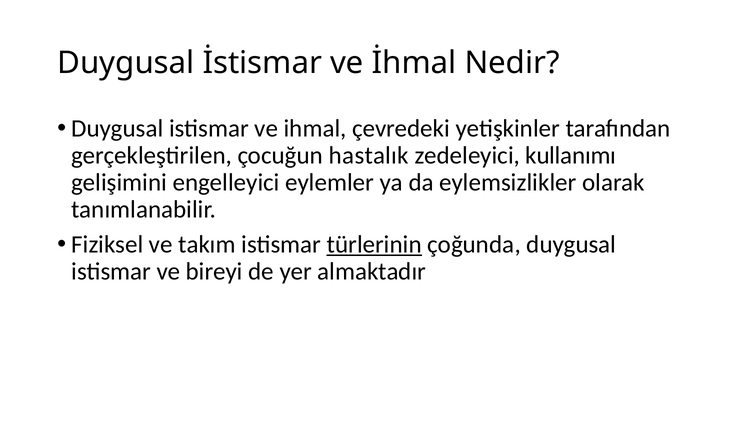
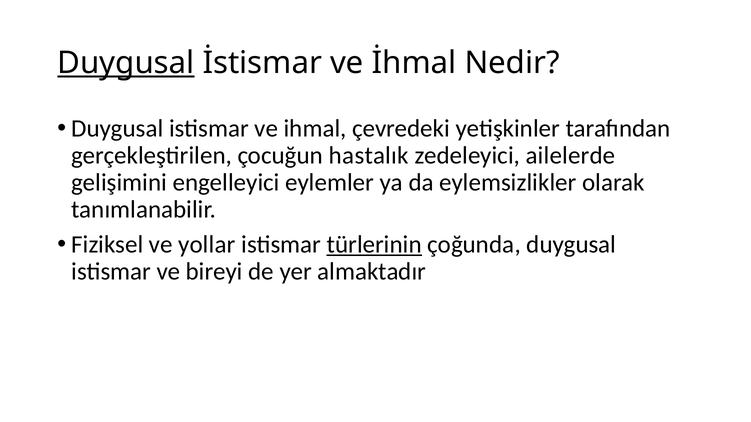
Duygusal at (126, 63) underline: none -> present
kullanımı: kullanımı -> ailelerde
takım: takım -> yollar
